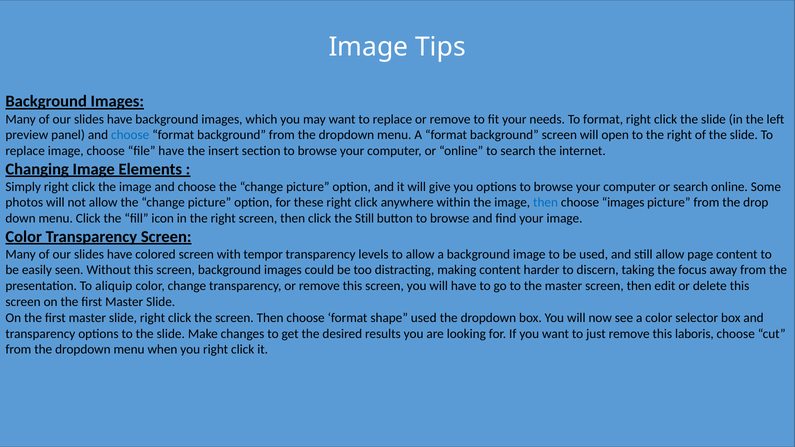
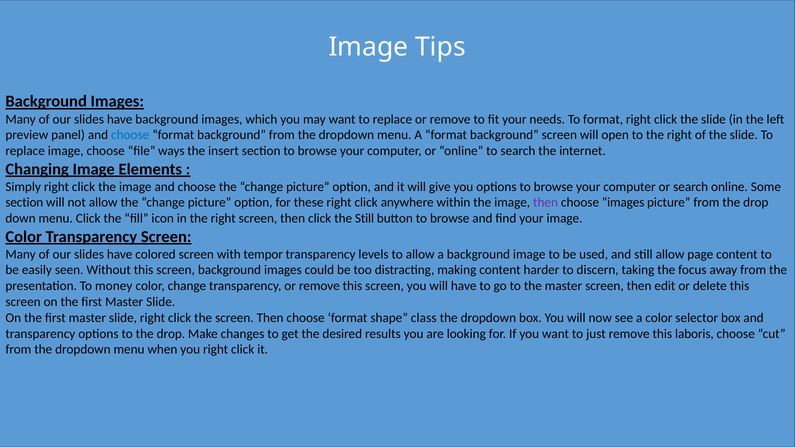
file have: have -> ways
photos at (24, 203): photos -> section
then at (546, 203) colour: blue -> purple
aliquip: aliquip -> money
shape used: used -> class
to the slide: slide -> drop
